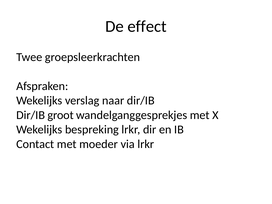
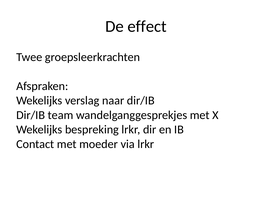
groot: groot -> team
